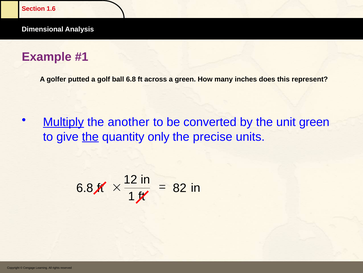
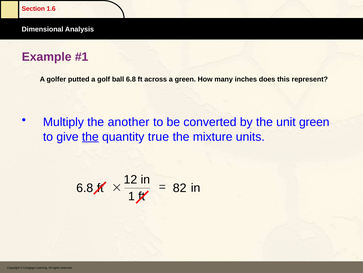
Multiply underline: present -> none
only: only -> true
precise: precise -> mixture
